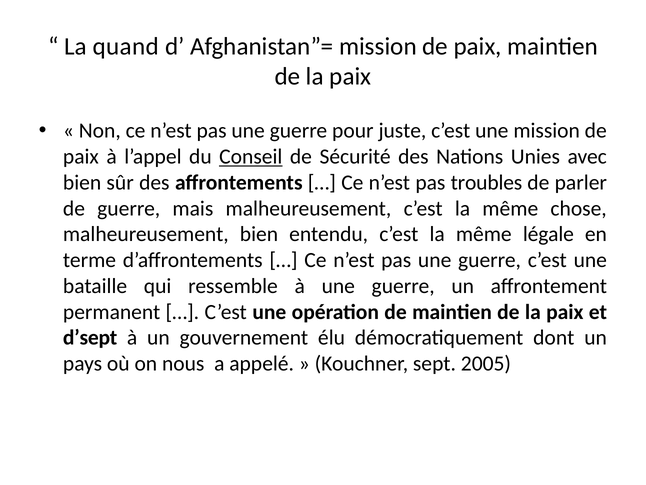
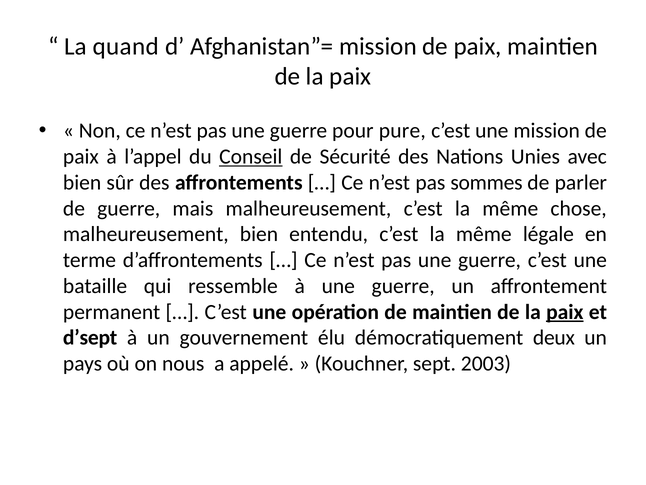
juste: juste -> pure
troubles: troubles -> sommes
paix at (565, 312) underline: none -> present
dont: dont -> deux
2005: 2005 -> 2003
